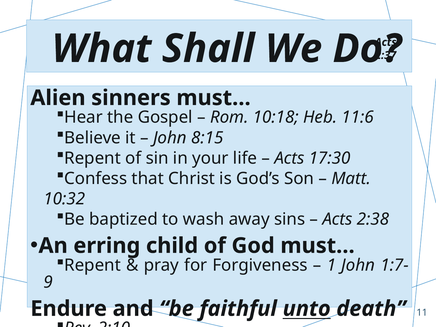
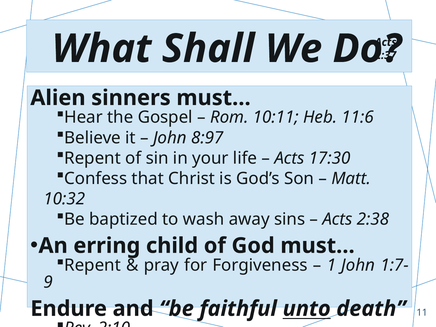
10:18: 10:18 -> 10:11
8:15: 8:15 -> 8:97
